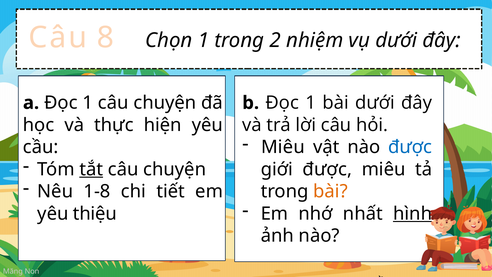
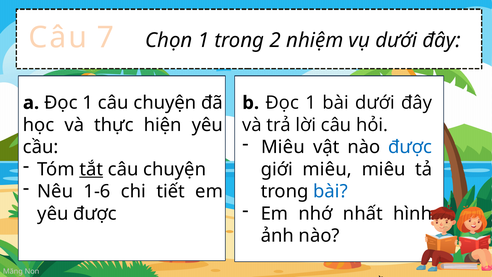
8: 8 -> 7
giới được: được -> miêu
1-8: 1-8 -> 1-6
bài at (331, 191) colour: orange -> blue
hình underline: present -> none
yêu thiệu: thiệu -> được
